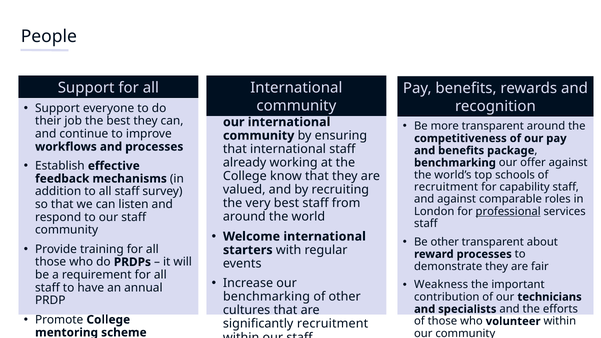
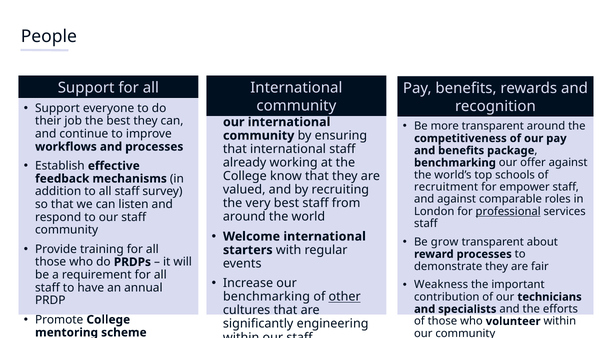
capability: capability -> empower
Be other: other -> grow
other at (345, 297) underline: none -> present
significantly recruitment: recruitment -> engineering
